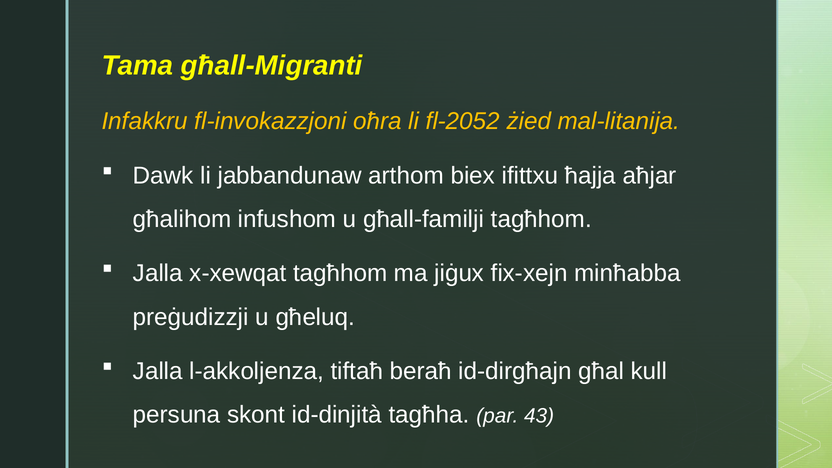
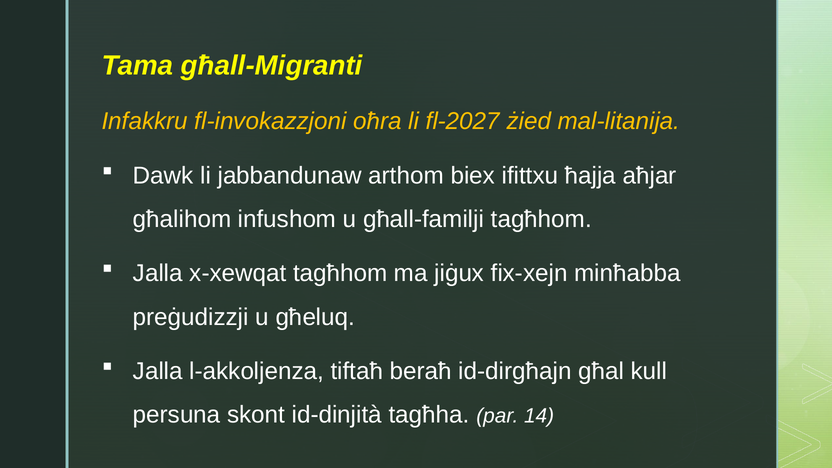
fl-2052: fl-2052 -> fl-2027
43: 43 -> 14
